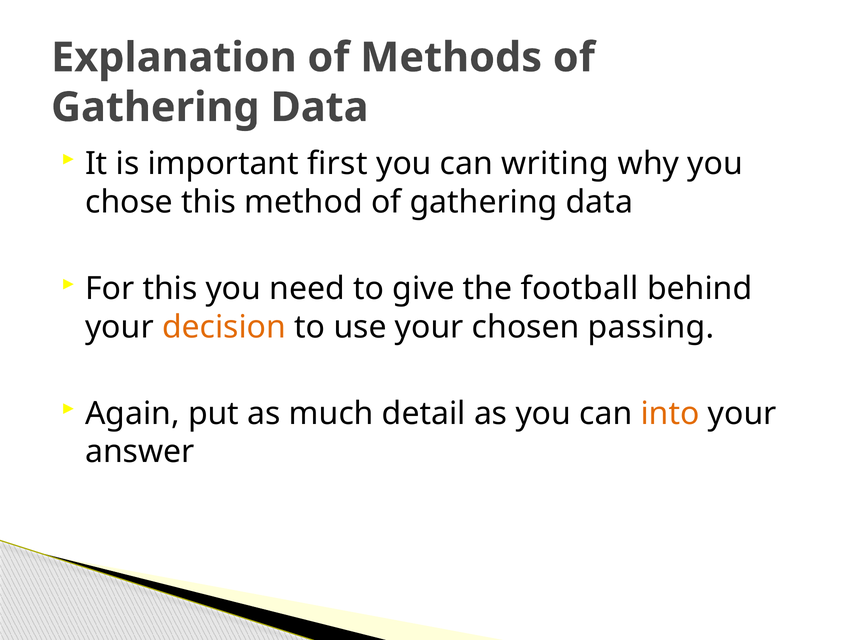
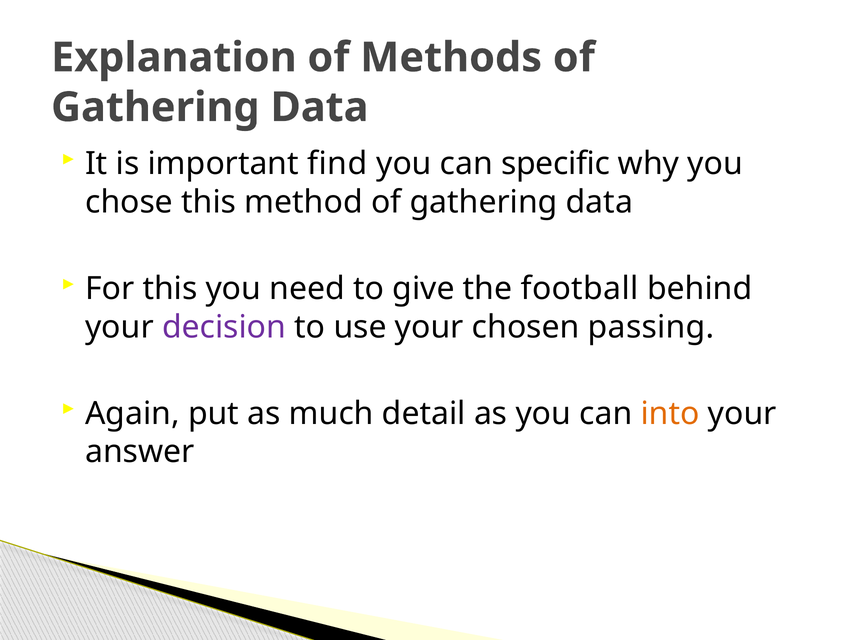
first: first -> find
writing: writing -> specific
decision colour: orange -> purple
